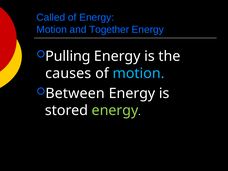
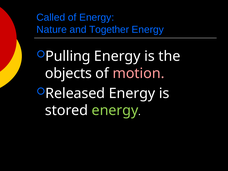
Motion at (52, 30): Motion -> Nature
causes: causes -> objects
motion at (139, 73) colour: light blue -> pink
Between: Between -> Released
